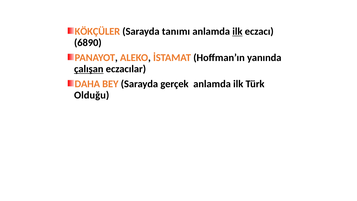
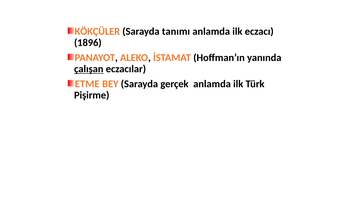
ilk at (237, 31) underline: present -> none
6890: 6890 -> 1896
DAHA: DAHA -> ETME
Olduğu: Olduğu -> Pişirme
